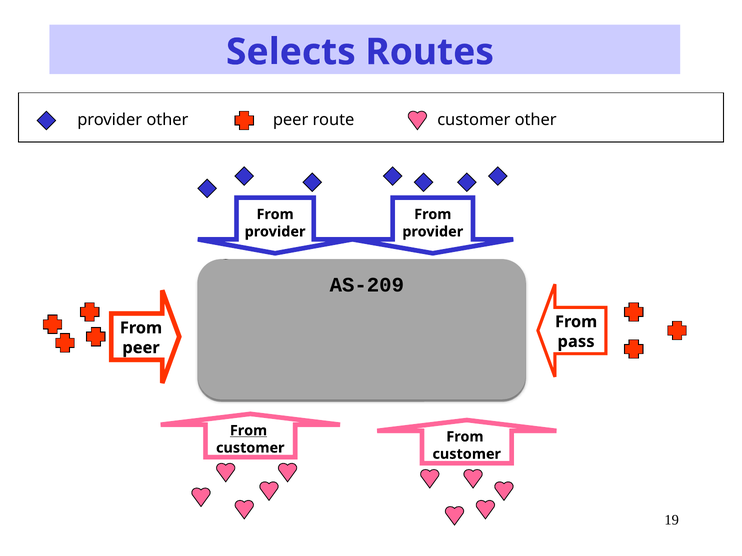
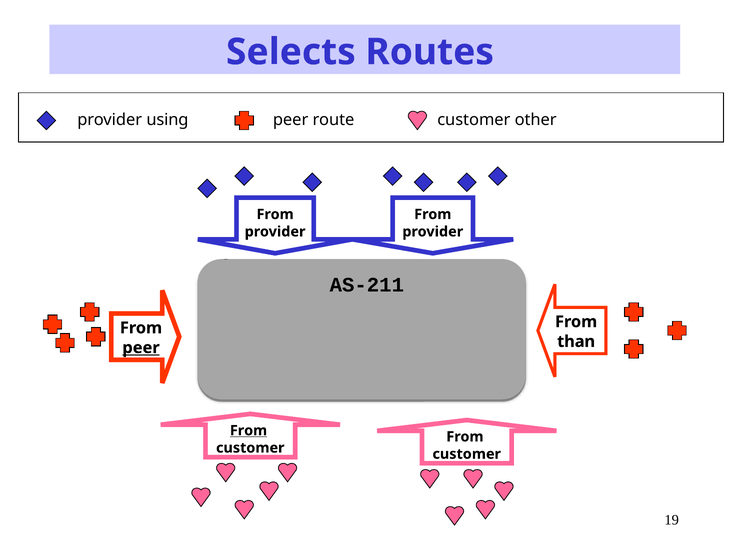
provider other: other -> using
AS-209: AS-209 -> AS-211
pass: pass -> than
peer at (141, 348) underline: none -> present
